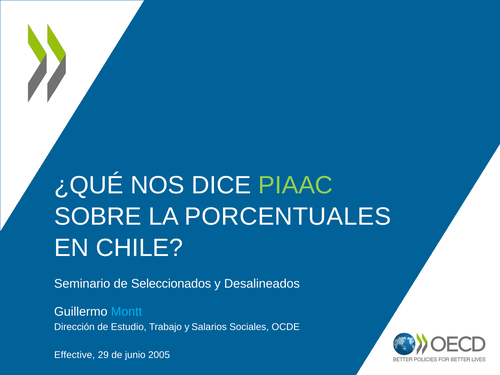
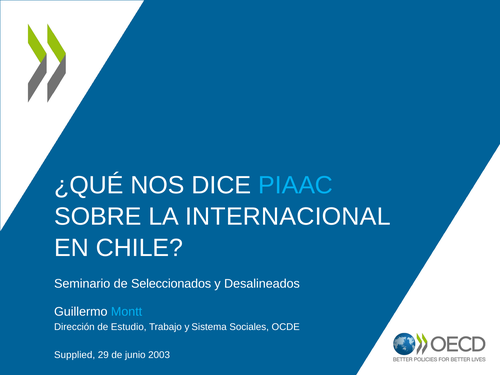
PIAAC colour: light green -> light blue
PORCENTUALES: PORCENTUALES -> INTERNACIONAL
Salarios: Salarios -> Sistema
Effective: Effective -> Supplied
2005: 2005 -> 2003
